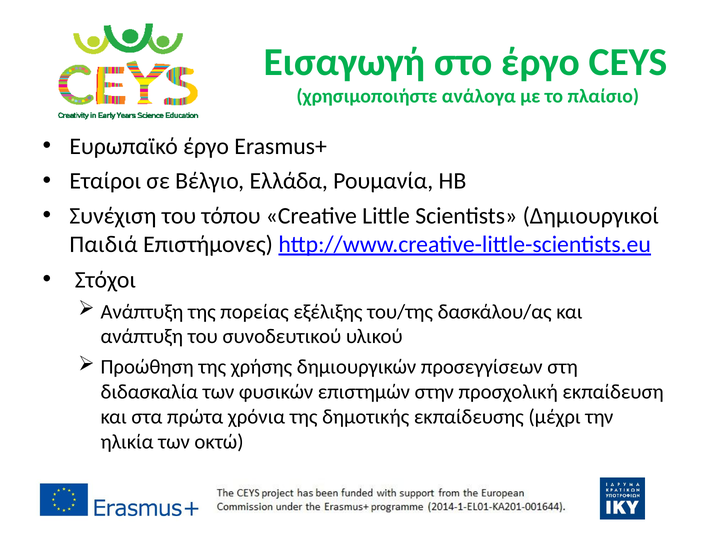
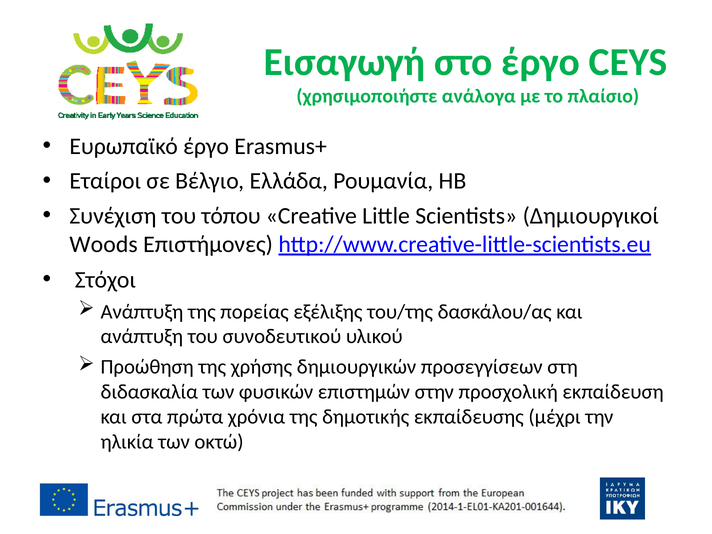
Παιδιά: Παιδιά -> Woods
